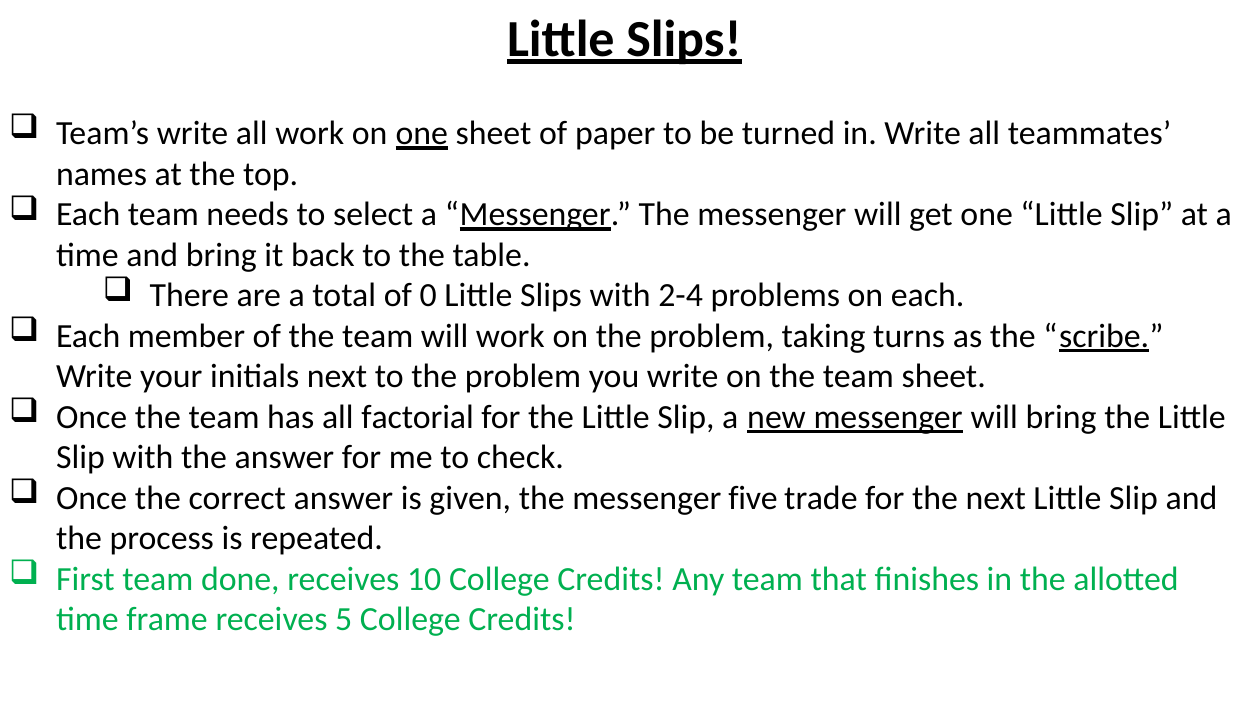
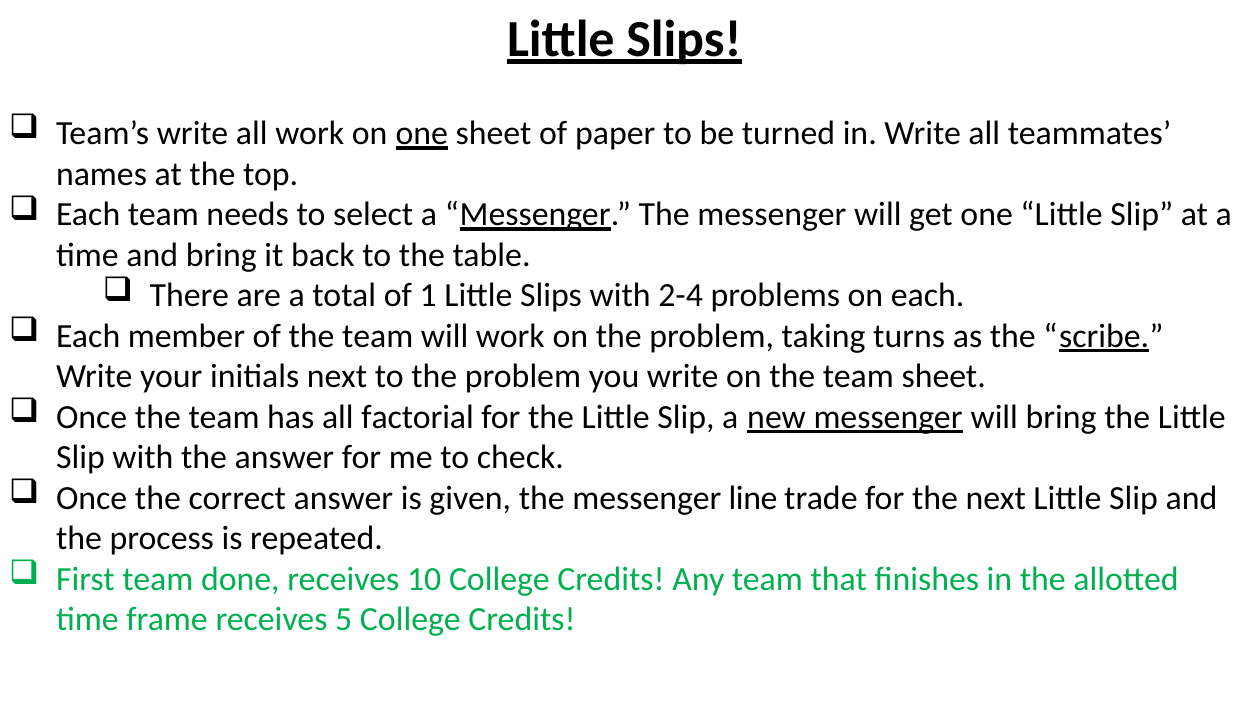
0: 0 -> 1
five: five -> line
